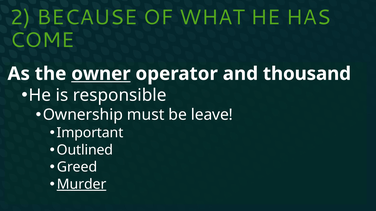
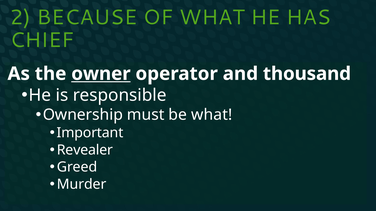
COME: COME -> CHIEF
be leave: leave -> what
Outlined: Outlined -> Revealer
Murder underline: present -> none
